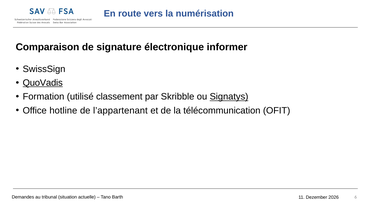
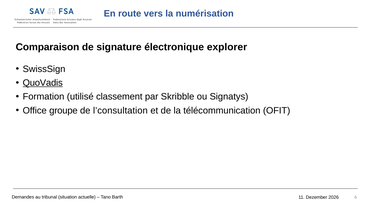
informer: informer -> explorer
Signatys underline: present -> none
hotline: hotline -> groupe
l’appartenant: l’appartenant -> l’consultation
